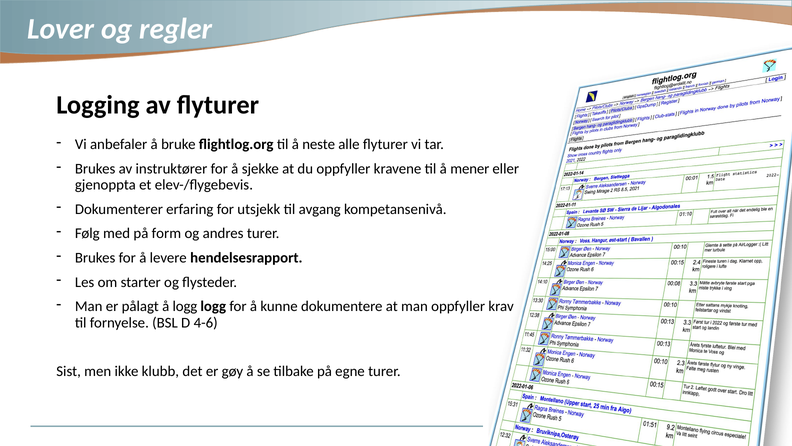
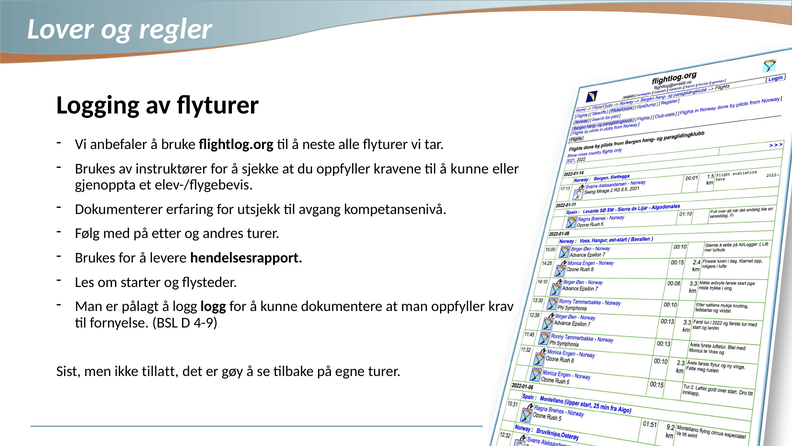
til å mener: mener -> kunne
form: form -> etter
4-6: 4-6 -> 4-9
klubb: klubb -> tillatt
